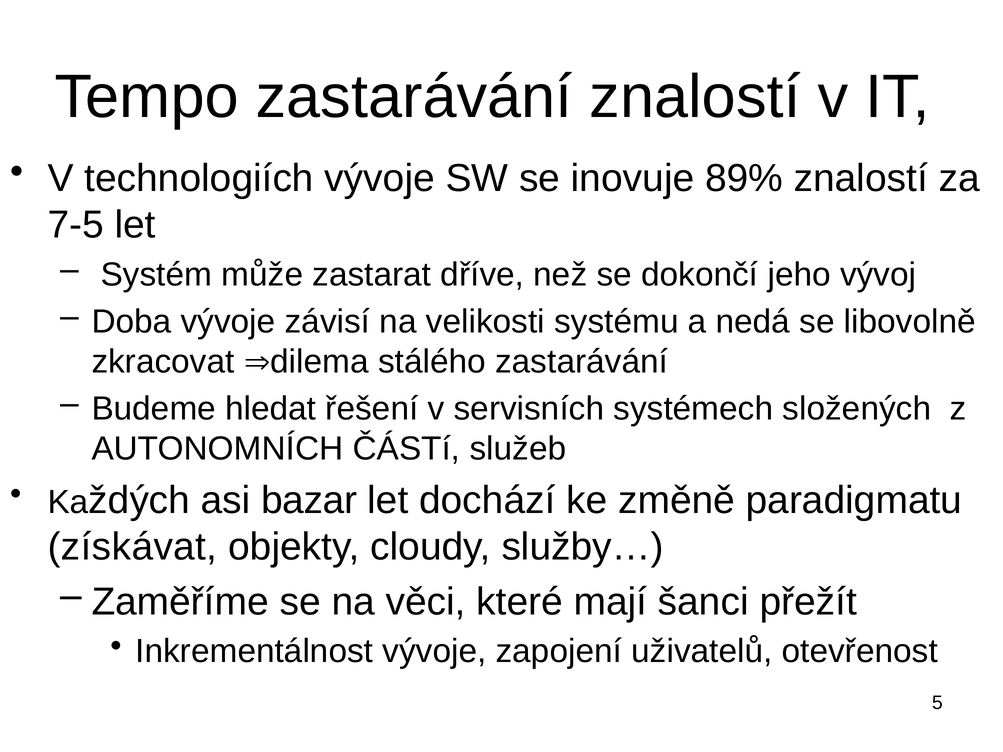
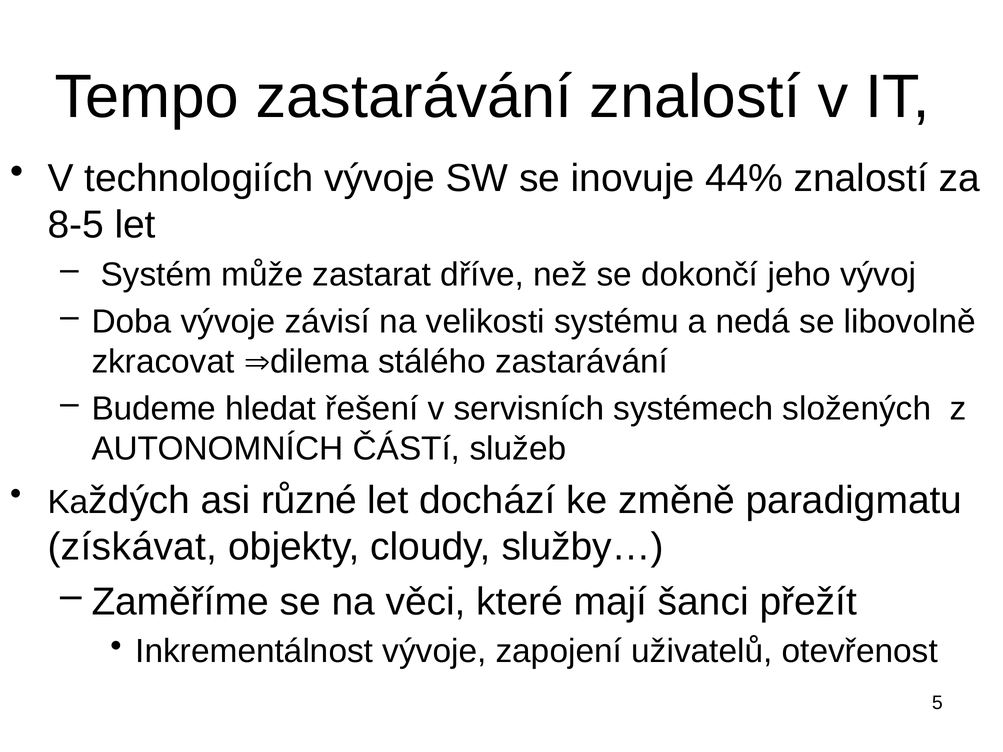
89%: 89% -> 44%
7-5: 7-5 -> 8-5
bazar: bazar -> různé
